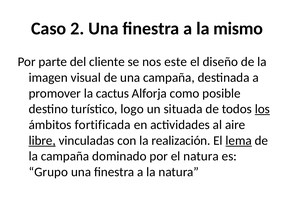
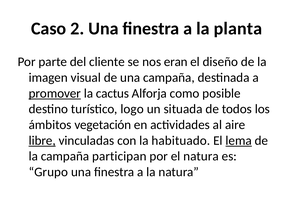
mismo: mismo -> planta
este: este -> eran
promover underline: none -> present
los underline: present -> none
fortificada: fortificada -> vegetación
realización: realización -> habituado
dominado: dominado -> participan
